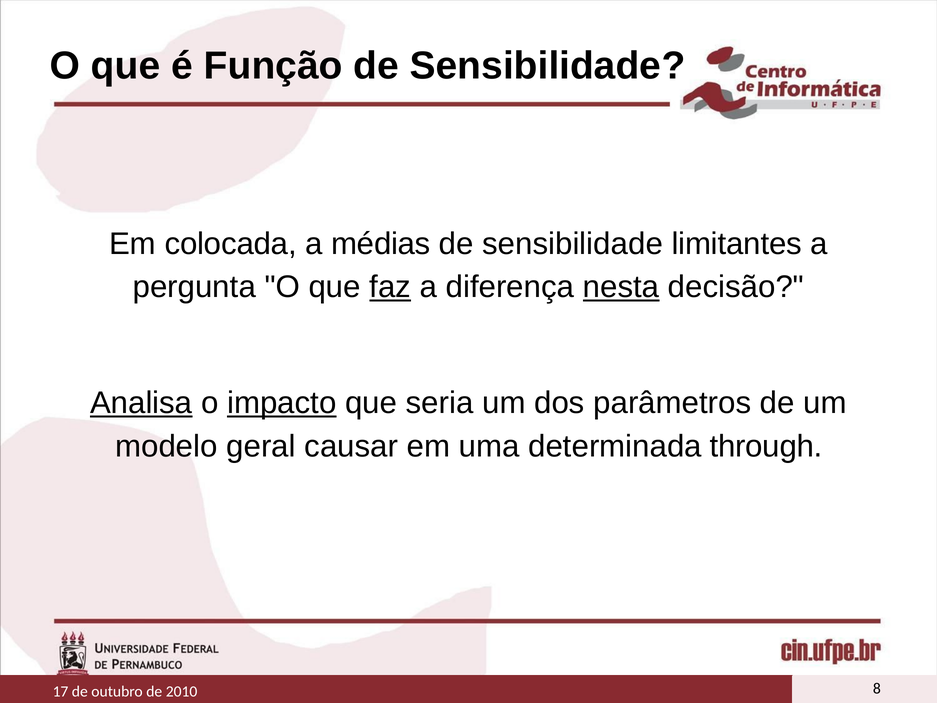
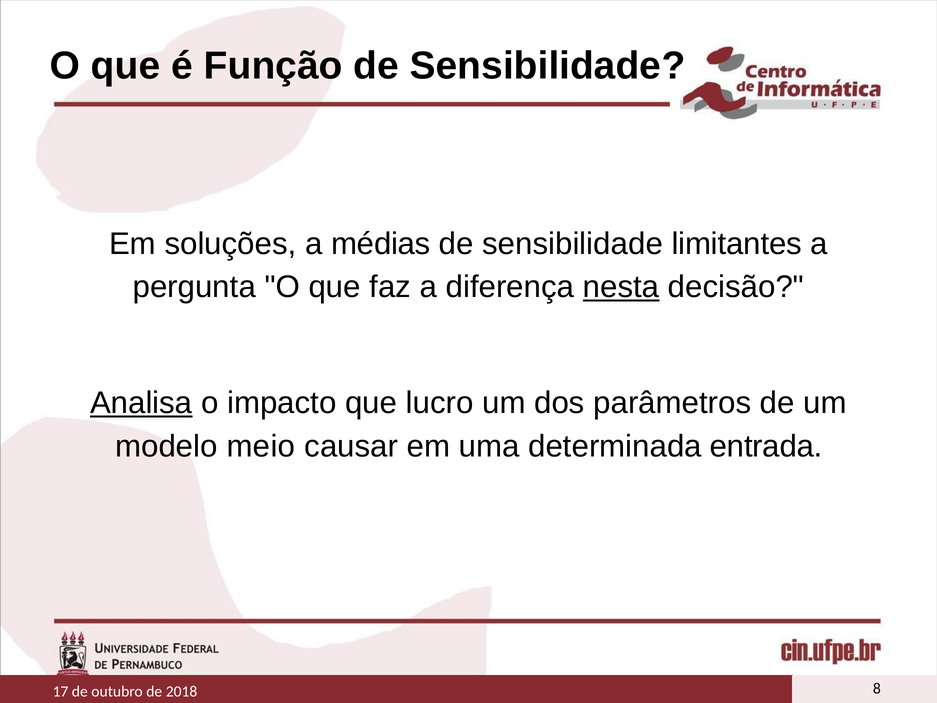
colocada: colocada -> soluções
faz underline: present -> none
impacto underline: present -> none
seria: seria -> lucro
geral: geral -> meio
through: through -> entrada
2010: 2010 -> 2018
